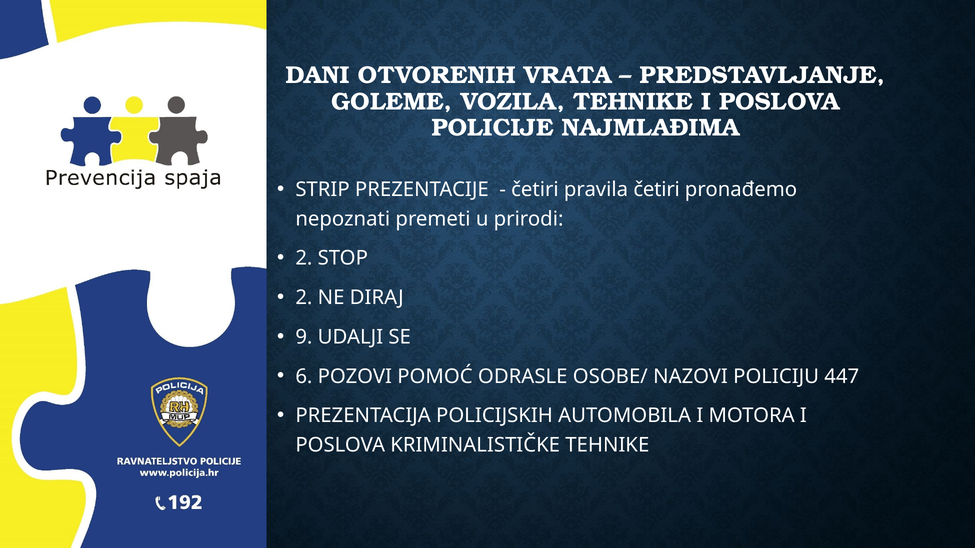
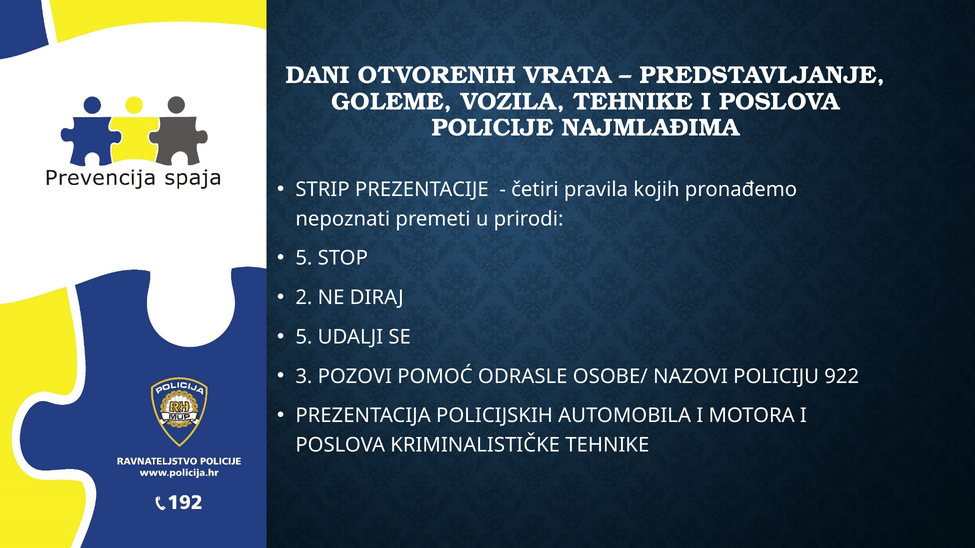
pravila četiri: četiri -> kojih
2 at (304, 258): 2 -> 5
9 at (304, 337): 9 -> 5
6: 6 -> 3
447: 447 -> 922
